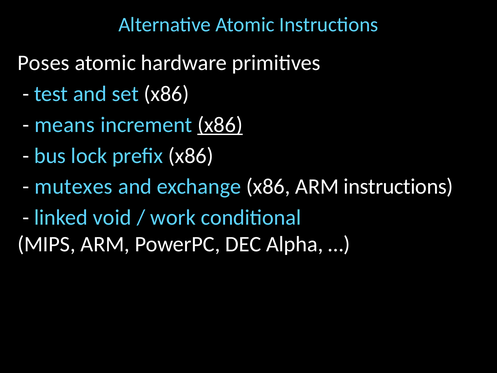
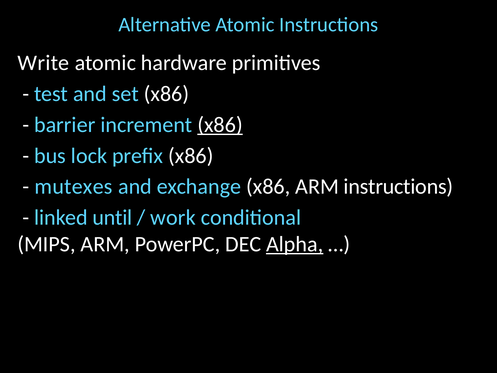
Poses: Poses -> Write
means: means -> barrier
void: void -> until
Alpha underline: none -> present
